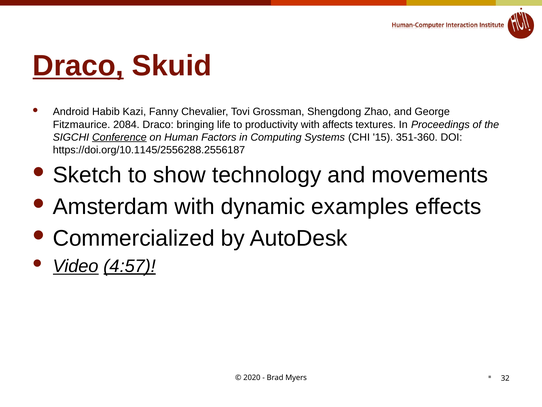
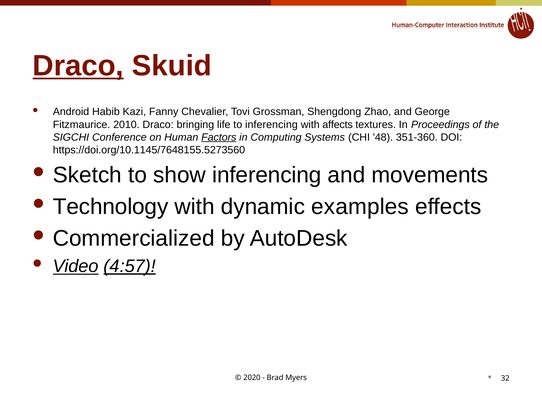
2084: 2084 -> 2010
to productivity: productivity -> inferencing
Conference underline: present -> none
Factors underline: none -> present
15: 15 -> 48
https://doi.org/10.1145/2556288.2556187: https://doi.org/10.1145/2556288.2556187 -> https://doi.org/10.1145/7648155.5273560
show technology: technology -> inferencing
Amsterdam: Amsterdam -> Technology
